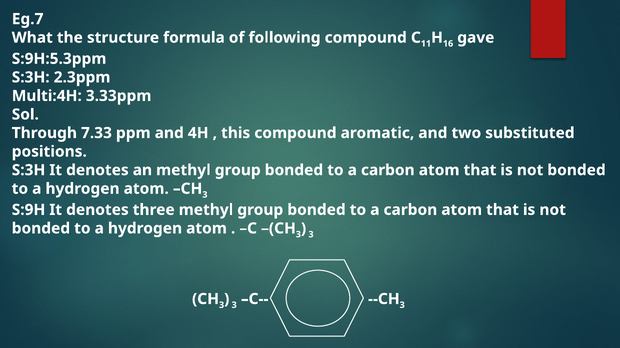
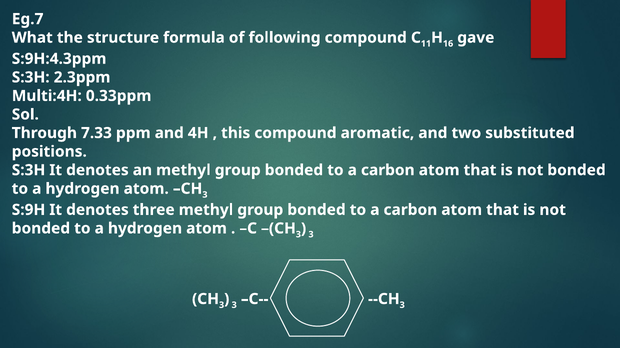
S:9H:5.3ppm: S:9H:5.3ppm -> S:9H:4.3ppm
3.33ppm: 3.33ppm -> 0.33ppm
